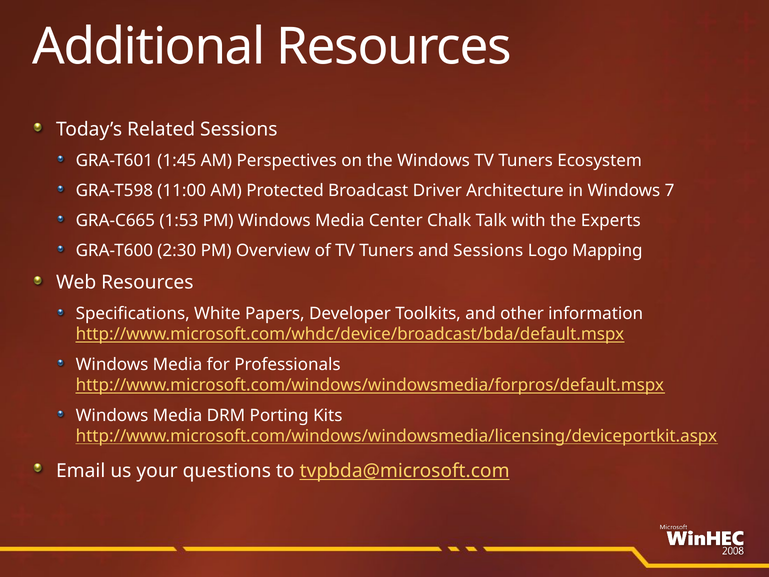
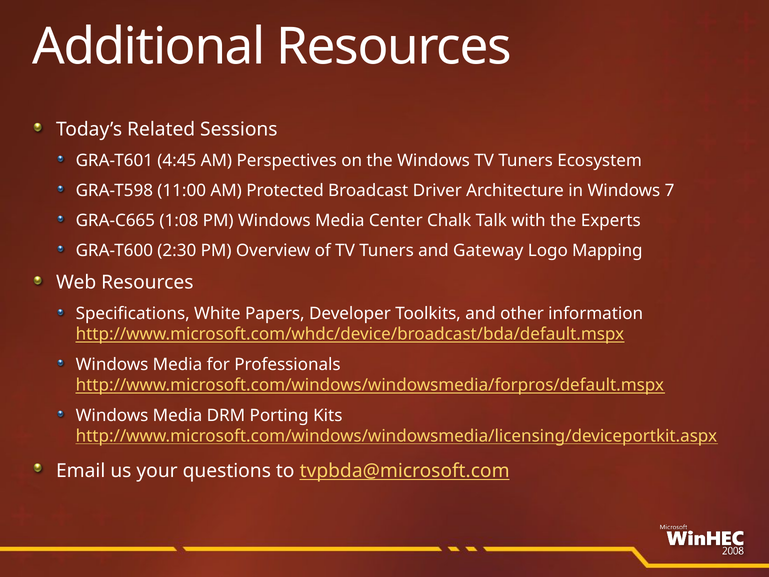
1:45: 1:45 -> 4:45
1:53: 1:53 -> 1:08
and Sessions: Sessions -> Gateway
